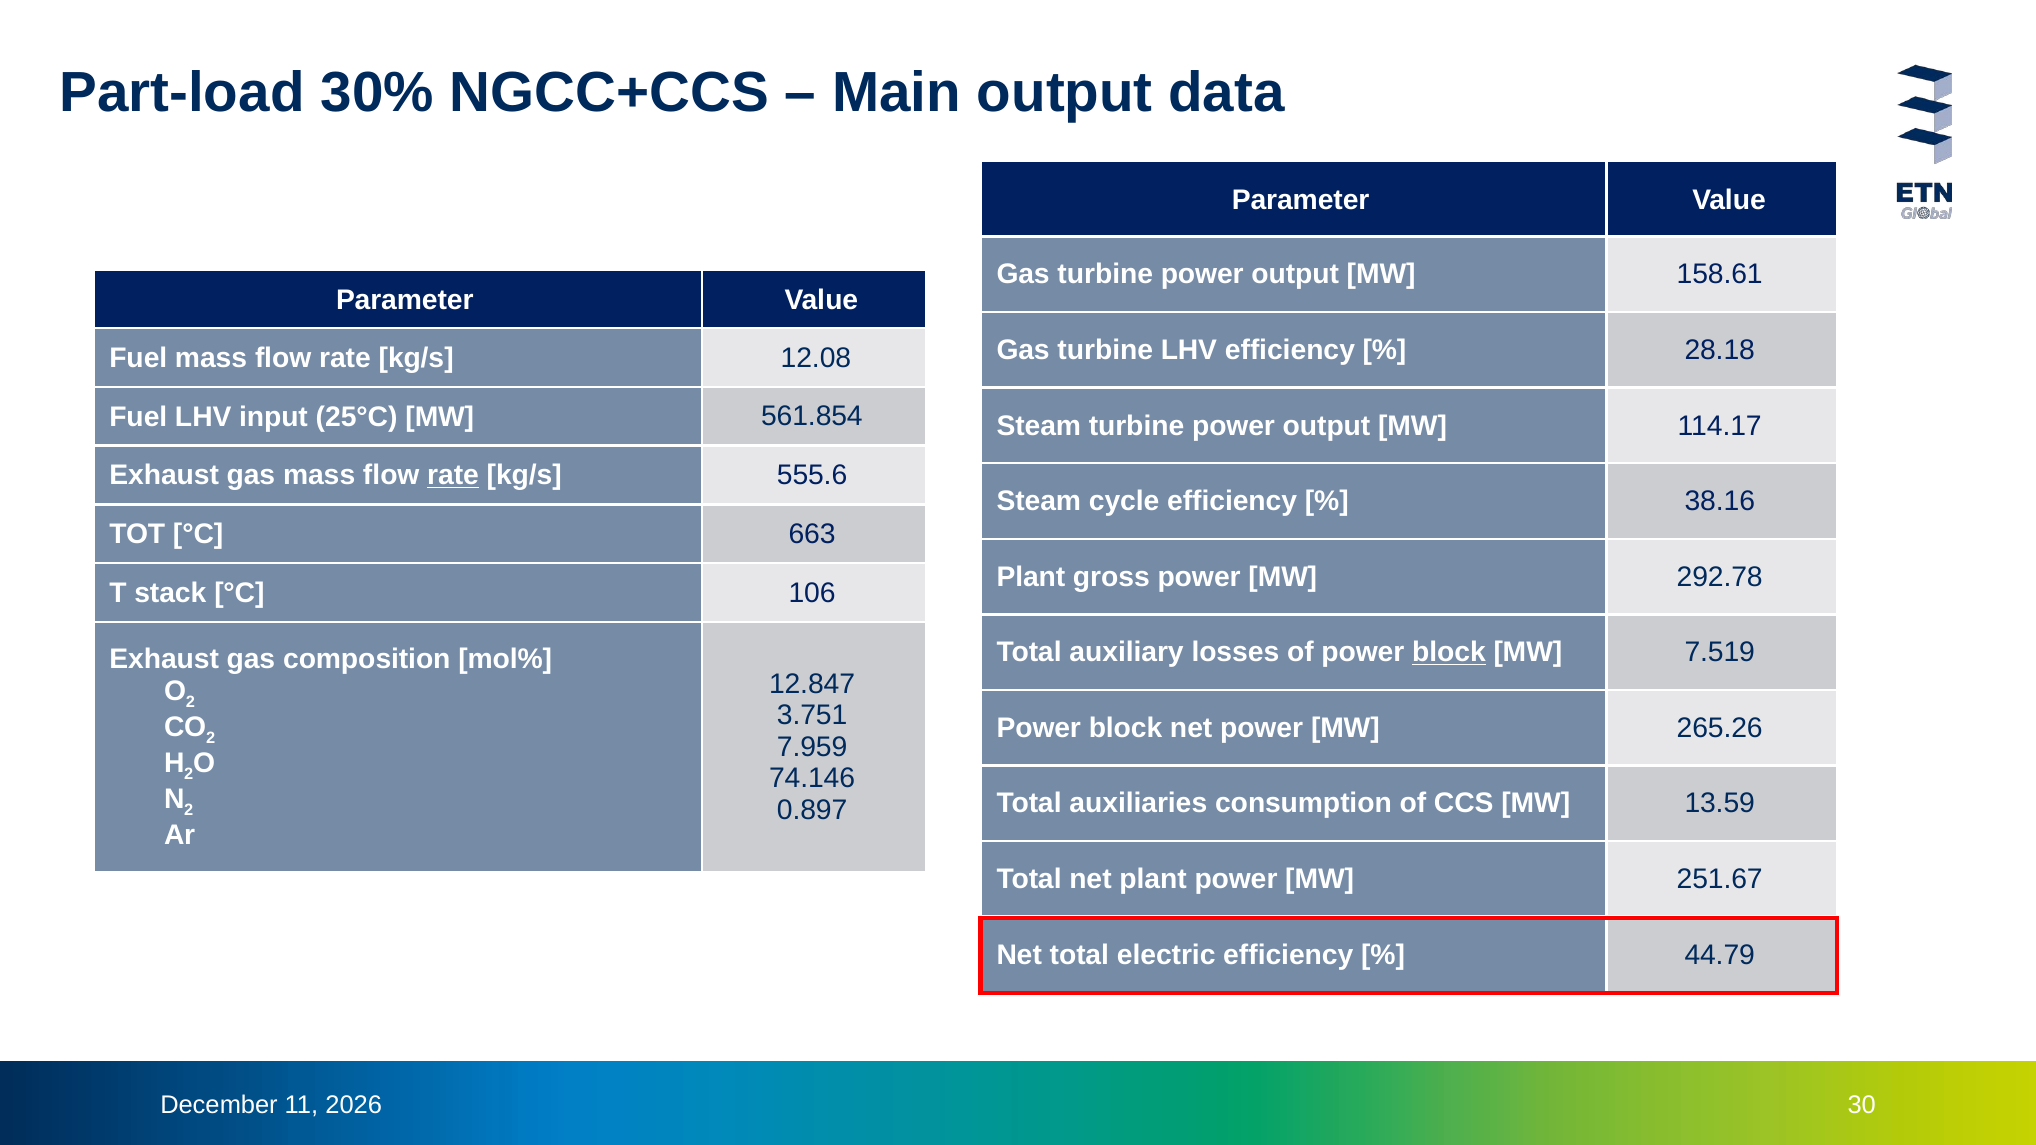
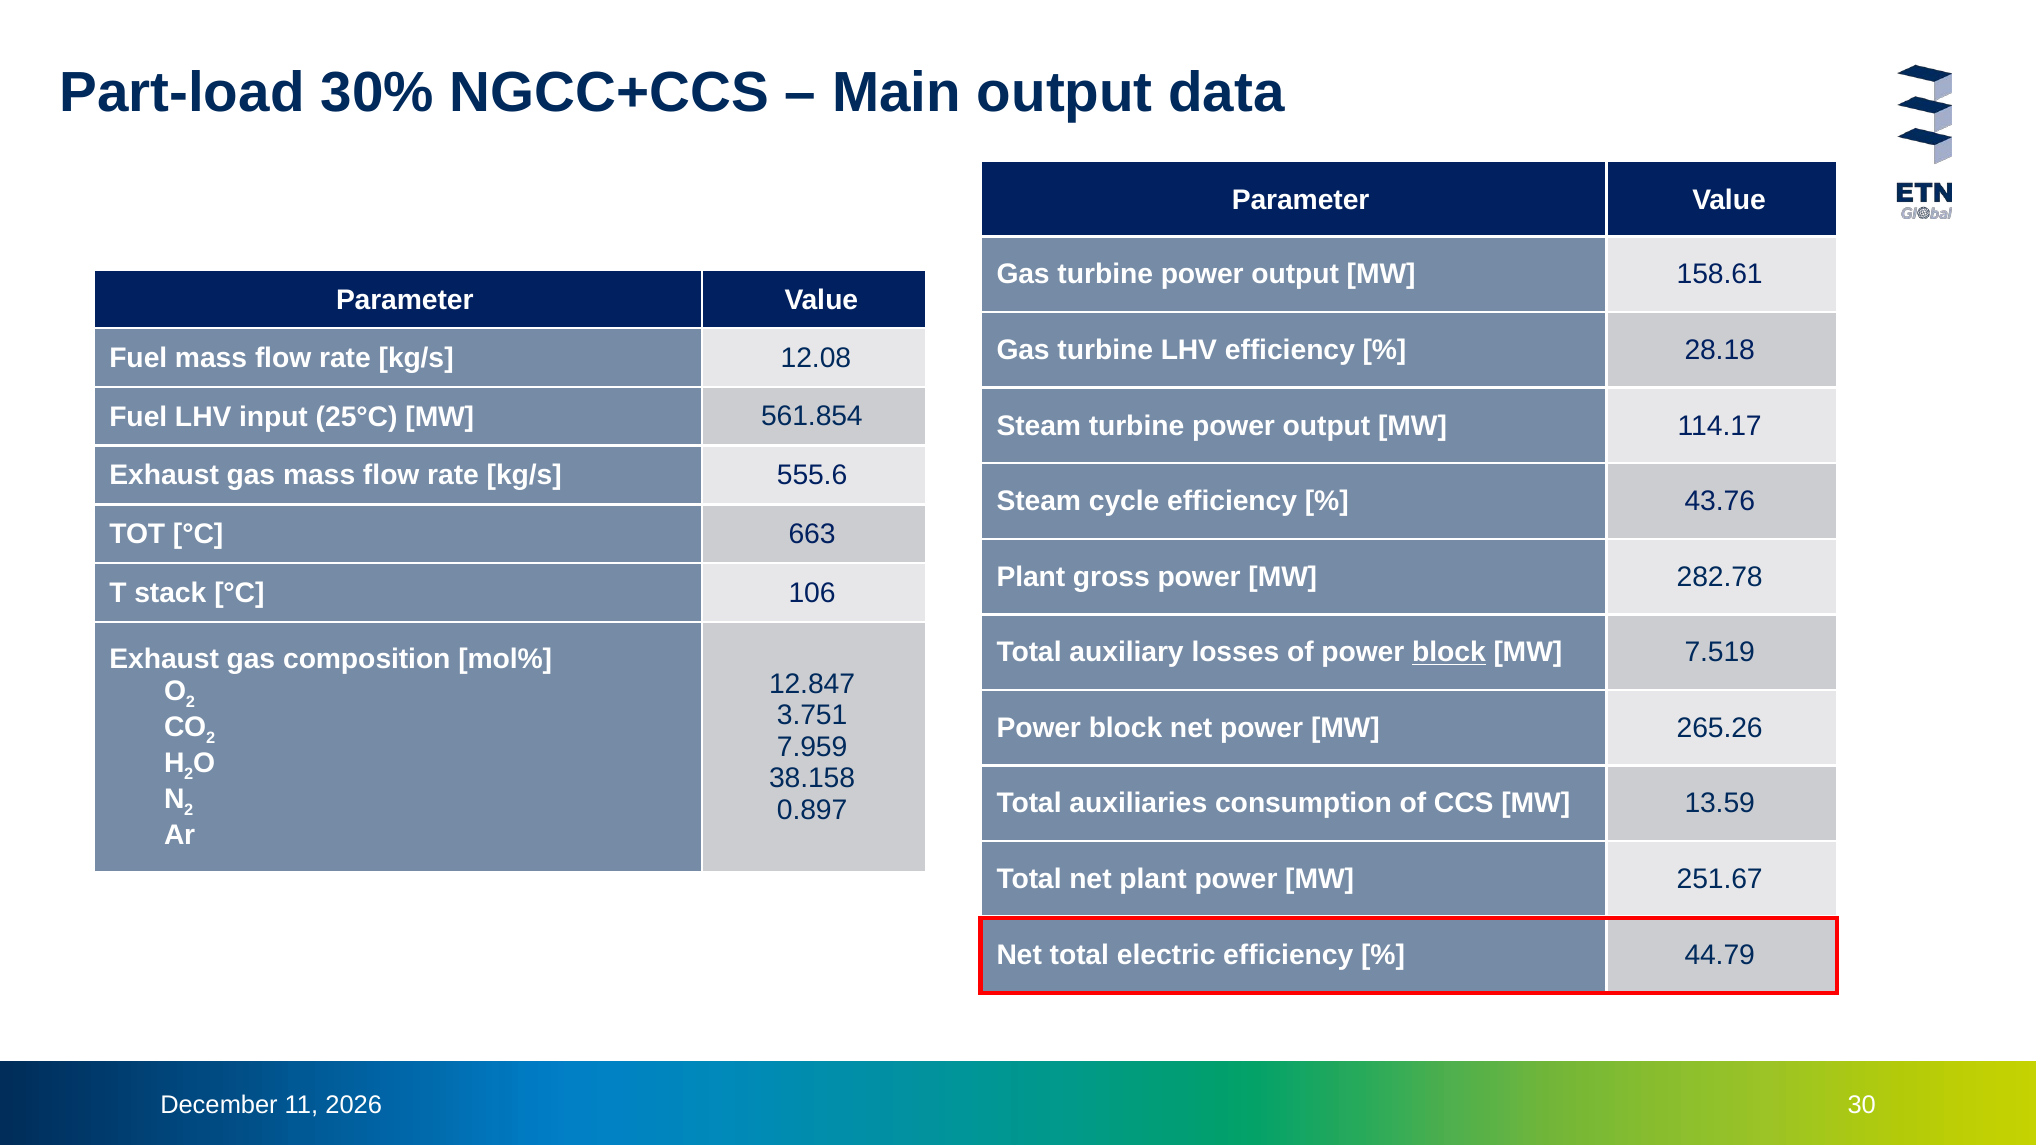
rate at (453, 475) underline: present -> none
38.16: 38.16 -> 43.76
292.78: 292.78 -> 282.78
74.146: 74.146 -> 38.158
